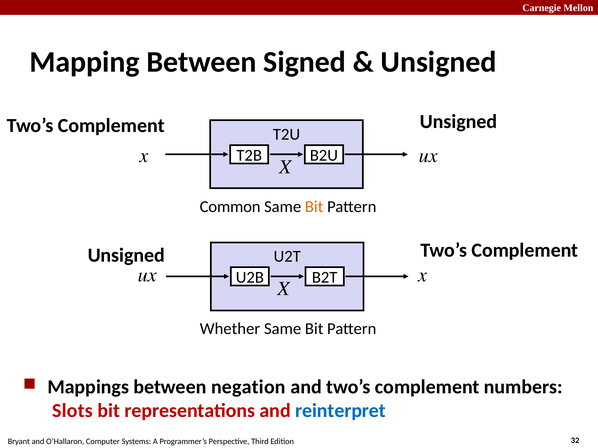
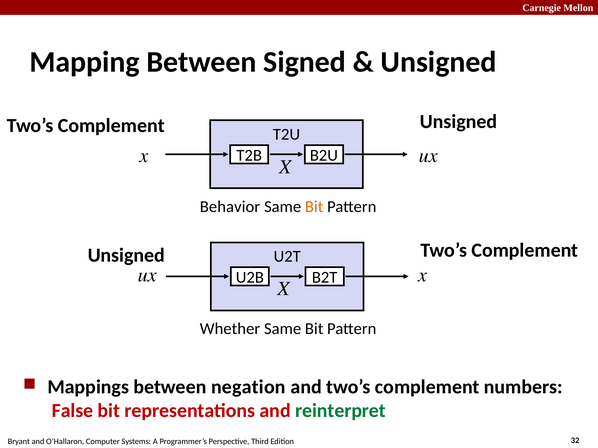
Common: Common -> Behavior
Slots: Slots -> False
reinterpret colour: blue -> green
